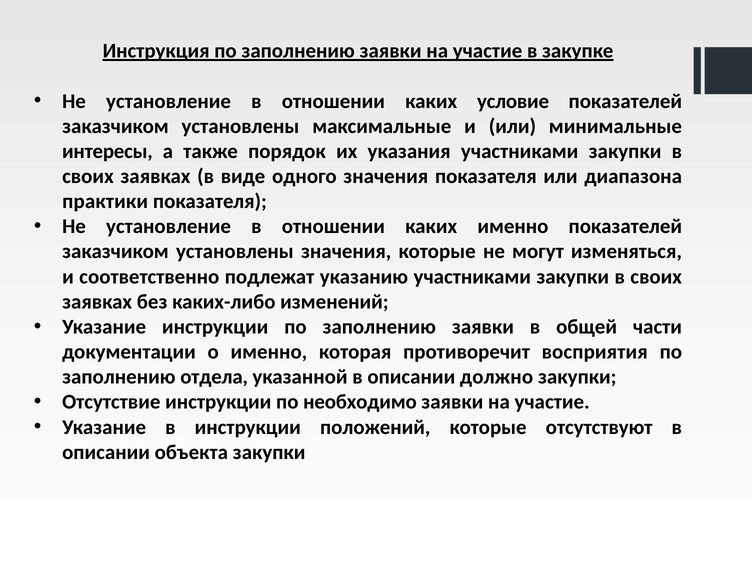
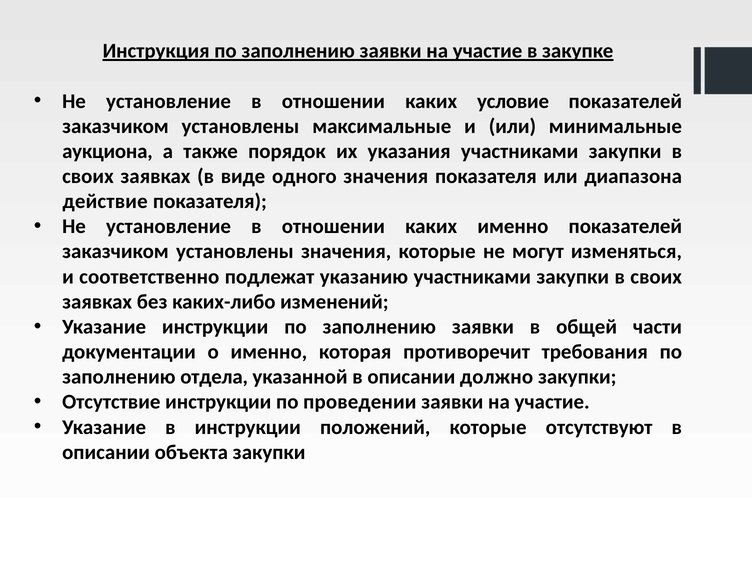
интересы: интересы -> аукциона
практики: практики -> действие
восприятия: восприятия -> требования
необходимо: необходимо -> проведении
